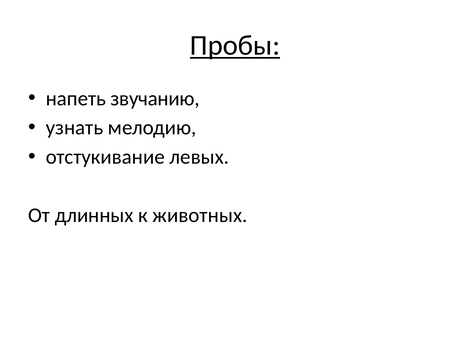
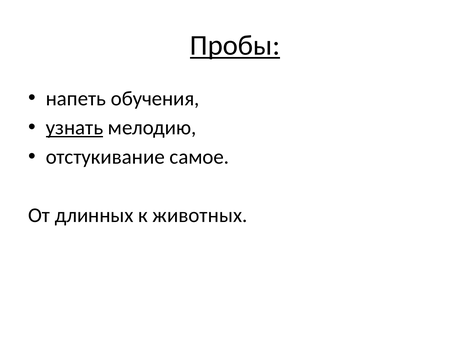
звучанию: звучанию -> обучения
узнать underline: none -> present
левых: левых -> самое
